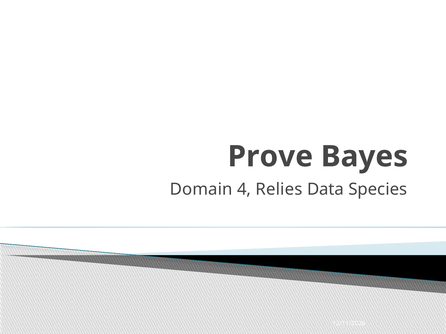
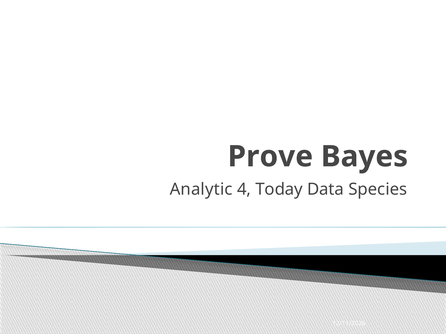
Domain: Domain -> Analytic
Relies: Relies -> Today
